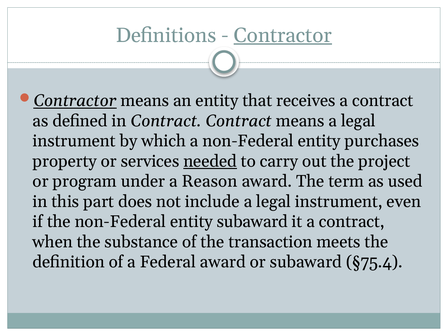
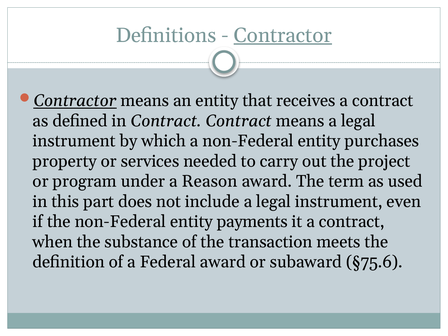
needed underline: present -> none
entity subaward: subaward -> payments
§75.4: §75.4 -> §75.6
